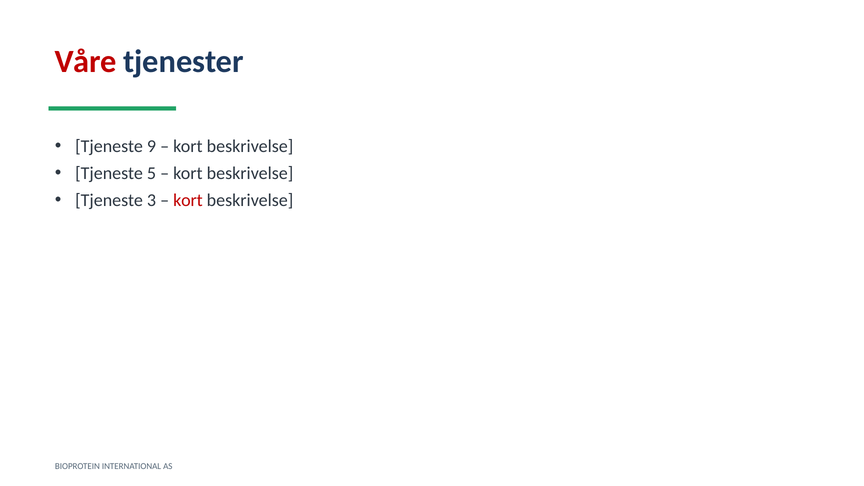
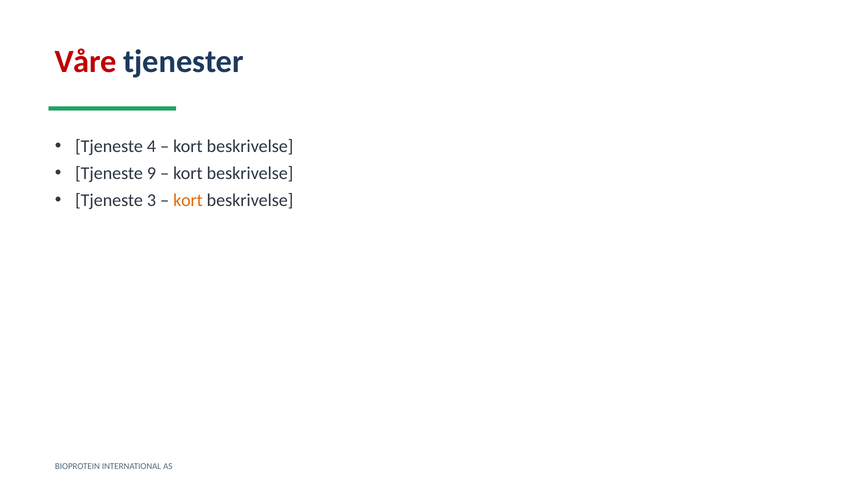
9: 9 -> 4
5: 5 -> 9
kort at (188, 200) colour: red -> orange
